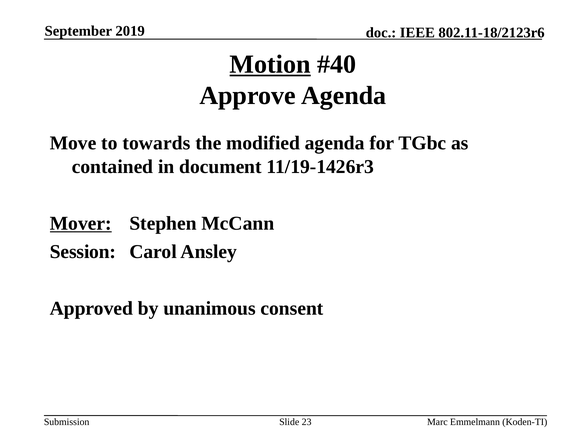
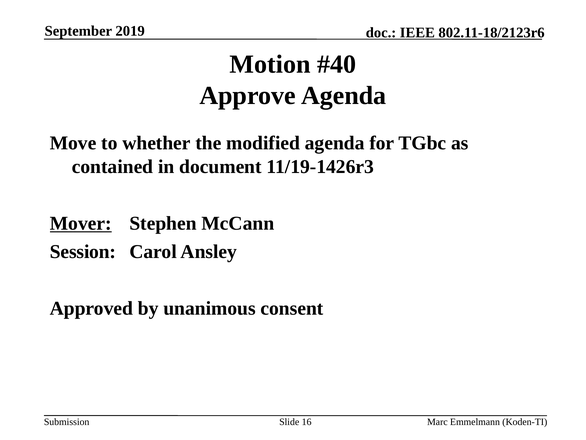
Motion underline: present -> none
towards: towards -> whether
23: 23 -> 16
